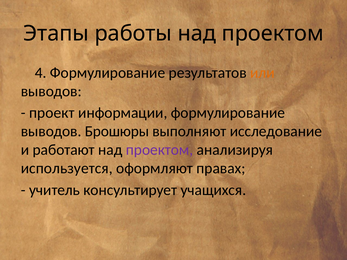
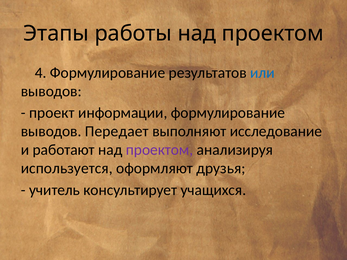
или colour: orange -> blue
Брошюры: Брошюры -> Передает
правах: правах -> друзья
